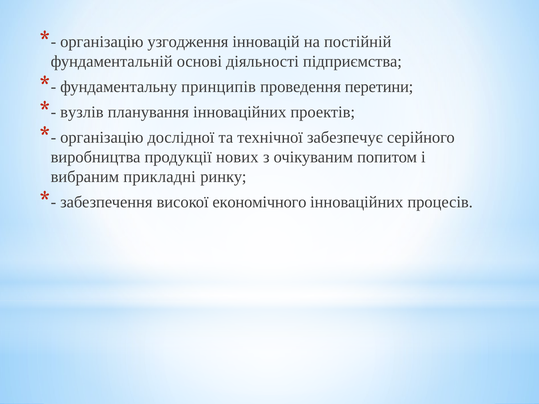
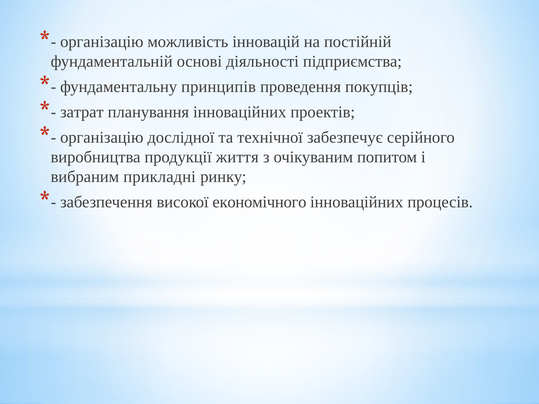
узгодження: узгодження -> можливість
перетини: перетини -> покупців
вузлів: вузлів -> затрат
нових: нових -> життя
